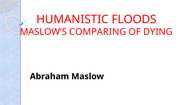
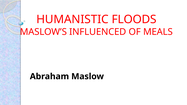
COMPARING: COMPARING -> INFLUENCED
DYING: DYING -> MEALS
